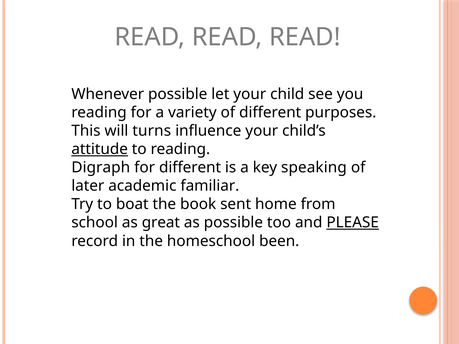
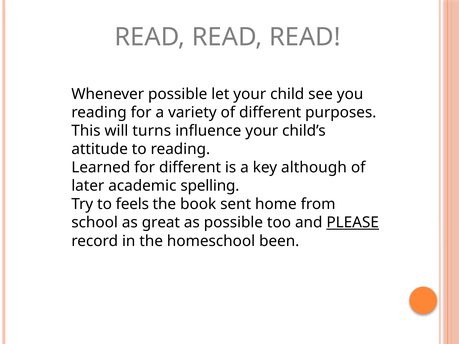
attitude underline: present -> none
Digraph: Digraph -> Learned
speaking: speaking -> although
familiar: familiar -> spelling
boat: boat -> feels
